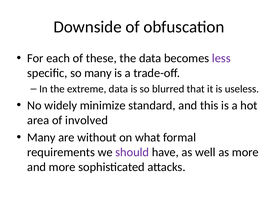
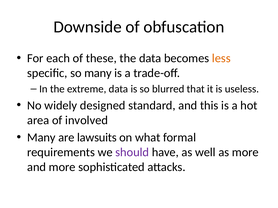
less colour: purple -> orange
minimize: minimize -> designed
without: without -> lawsuits
